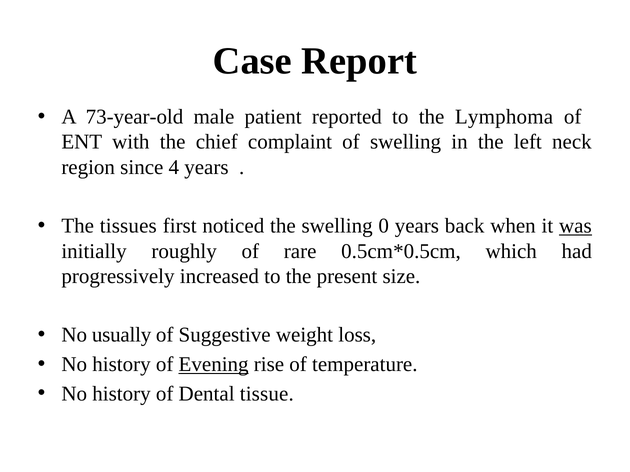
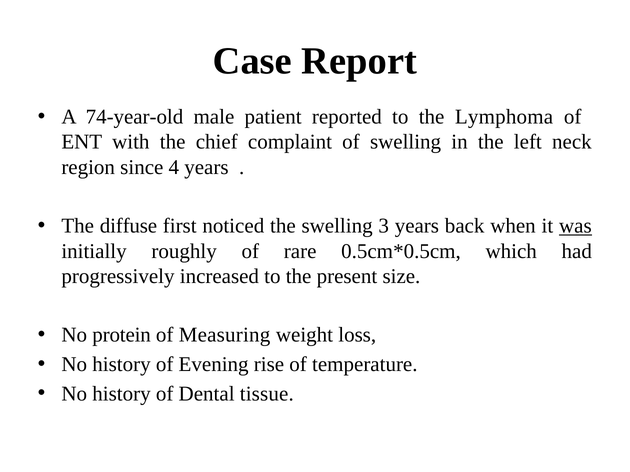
73-year-old: 73-year-old -> 74-year-old
tissues: tissues -> diffuse
0: 0 -> 3
usually: usually -> protein
Suggestive: Suggestive -> Measuring
Evening underline: present -> none
